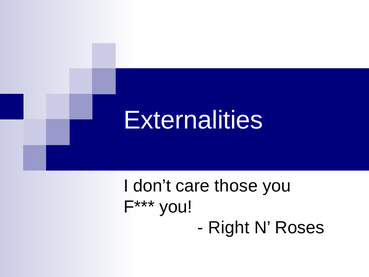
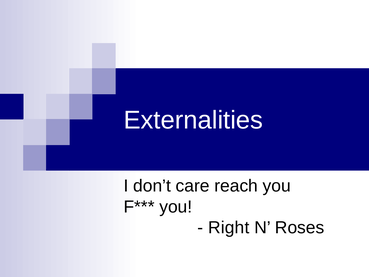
those: those -> reach
